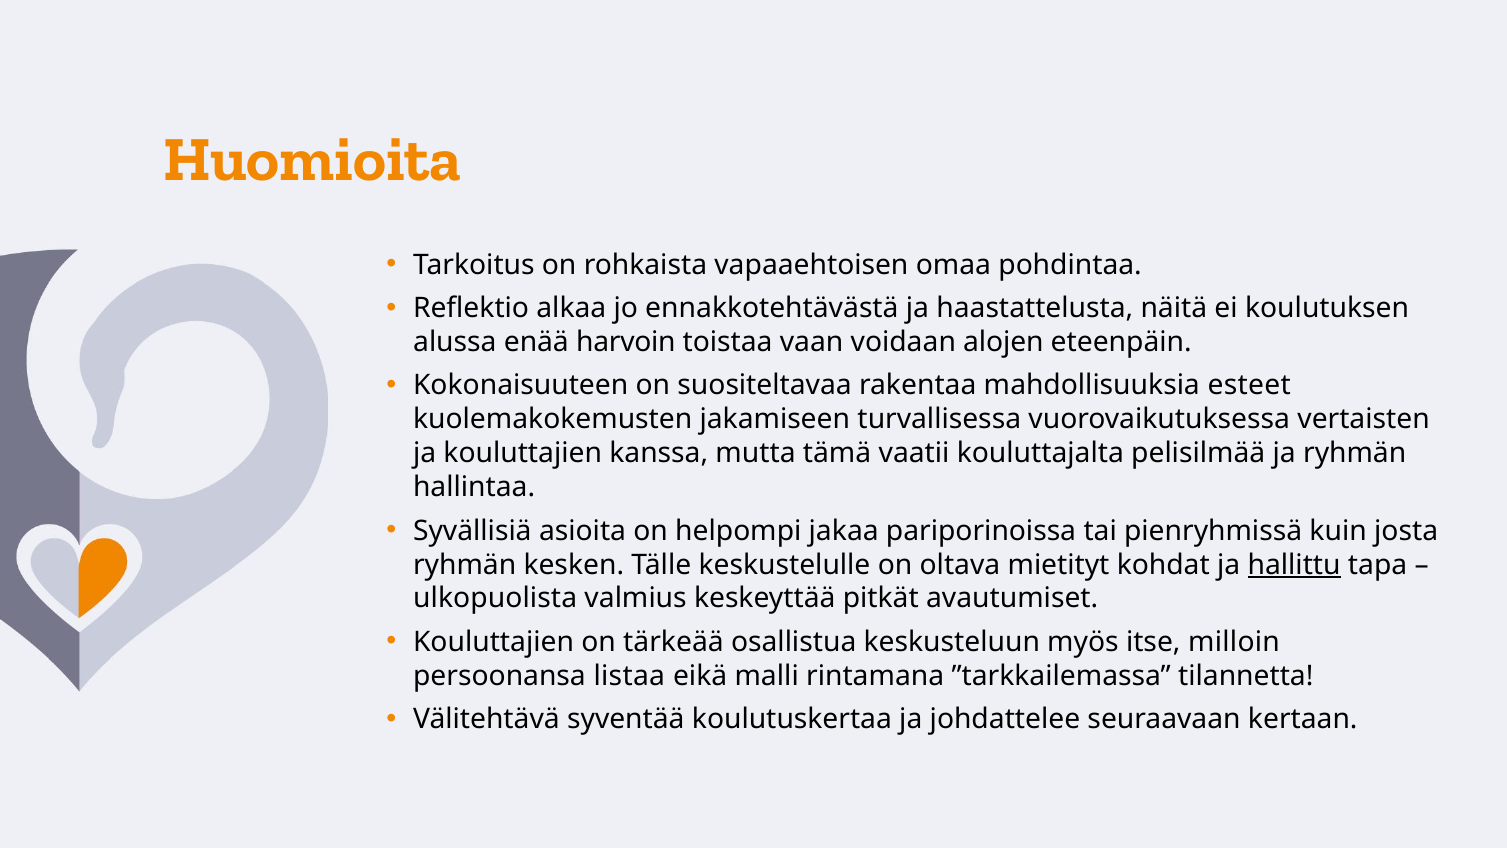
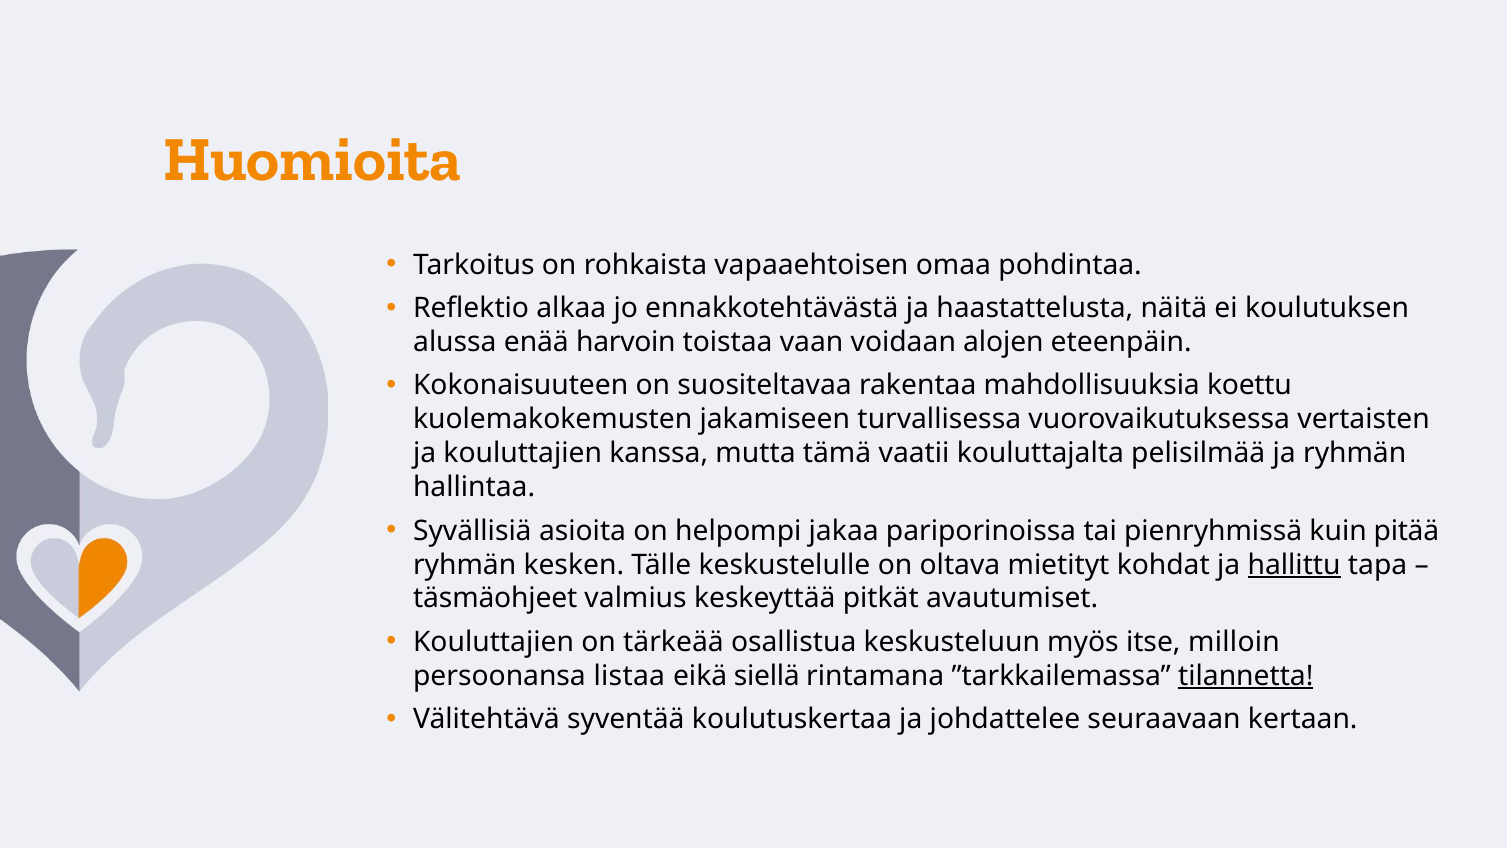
esteet: esteet -> koettu
josta: josta -> pitää
ulkopuolista: ulkopuolista -> täsmäohjeet
malli: malli -> siellä
tilannetta underline: none -> present
